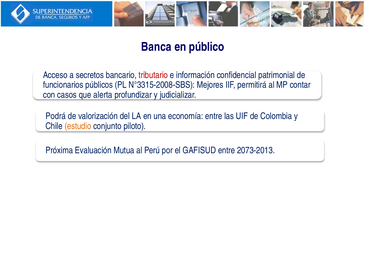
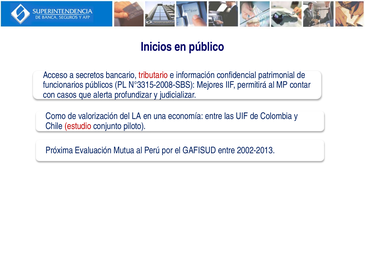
Banca: Banca -> Inicios
Podrá: Podrá -> Como
estudio colour: orange -> red
2073-2013: 2073-2013 -> 2002-2013
